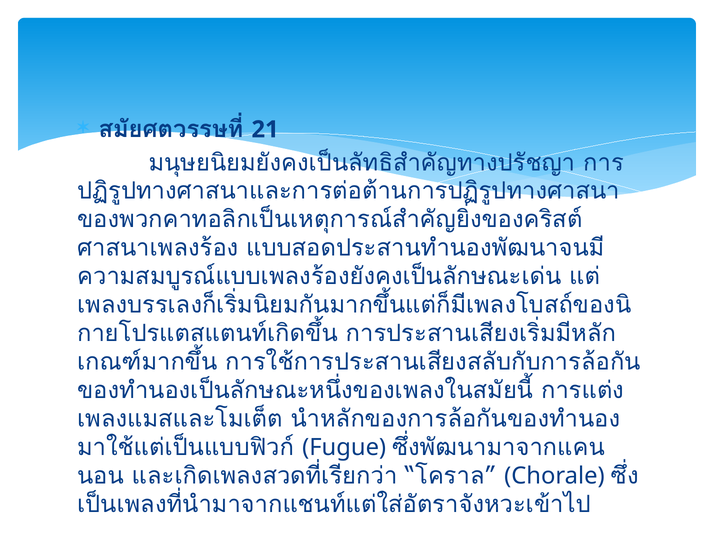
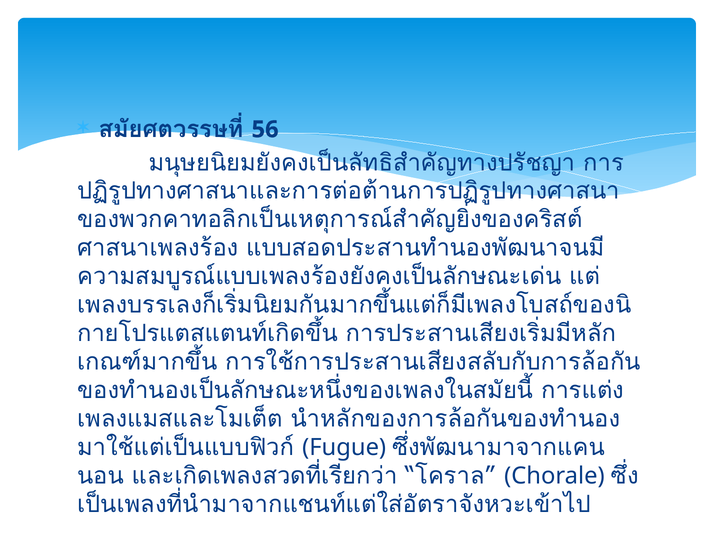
21: 21 -> 56
